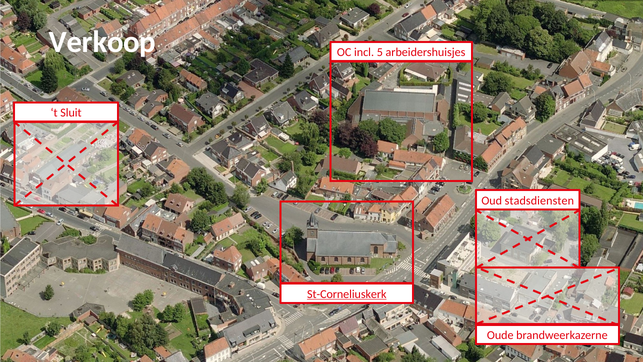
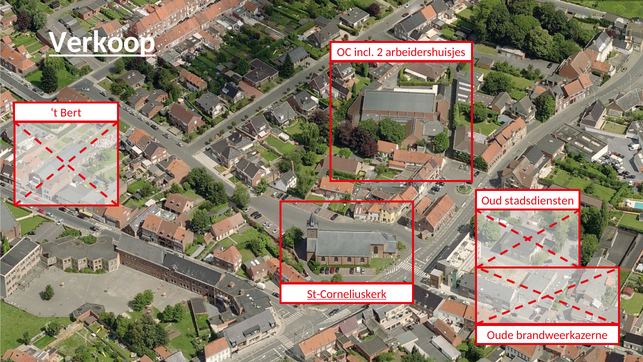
Verkoop underline: none -> present
5: 5 -> 2
Sluit: Sluit -> Bert
